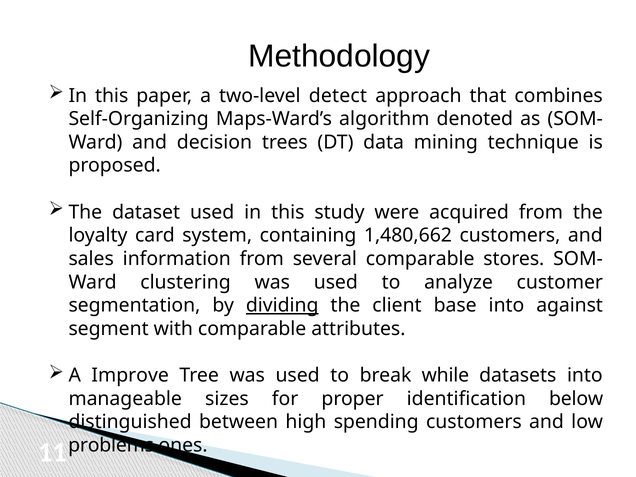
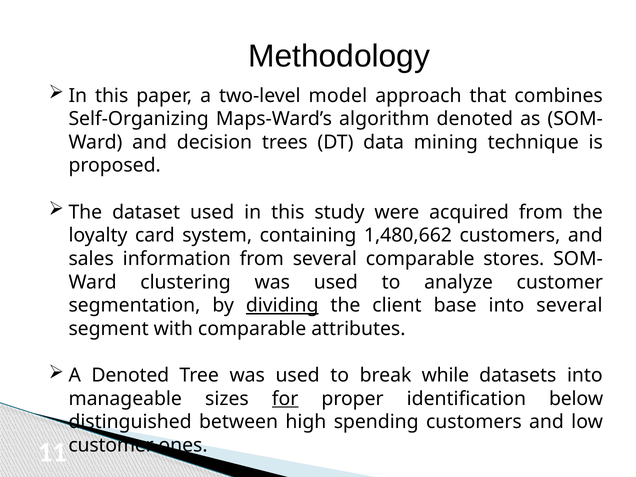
detect: detect -> model
into against: against -> several
A Improve: Improve -> Denoted
for underline: none -> present
problems at (111, 445): problems -> customer
